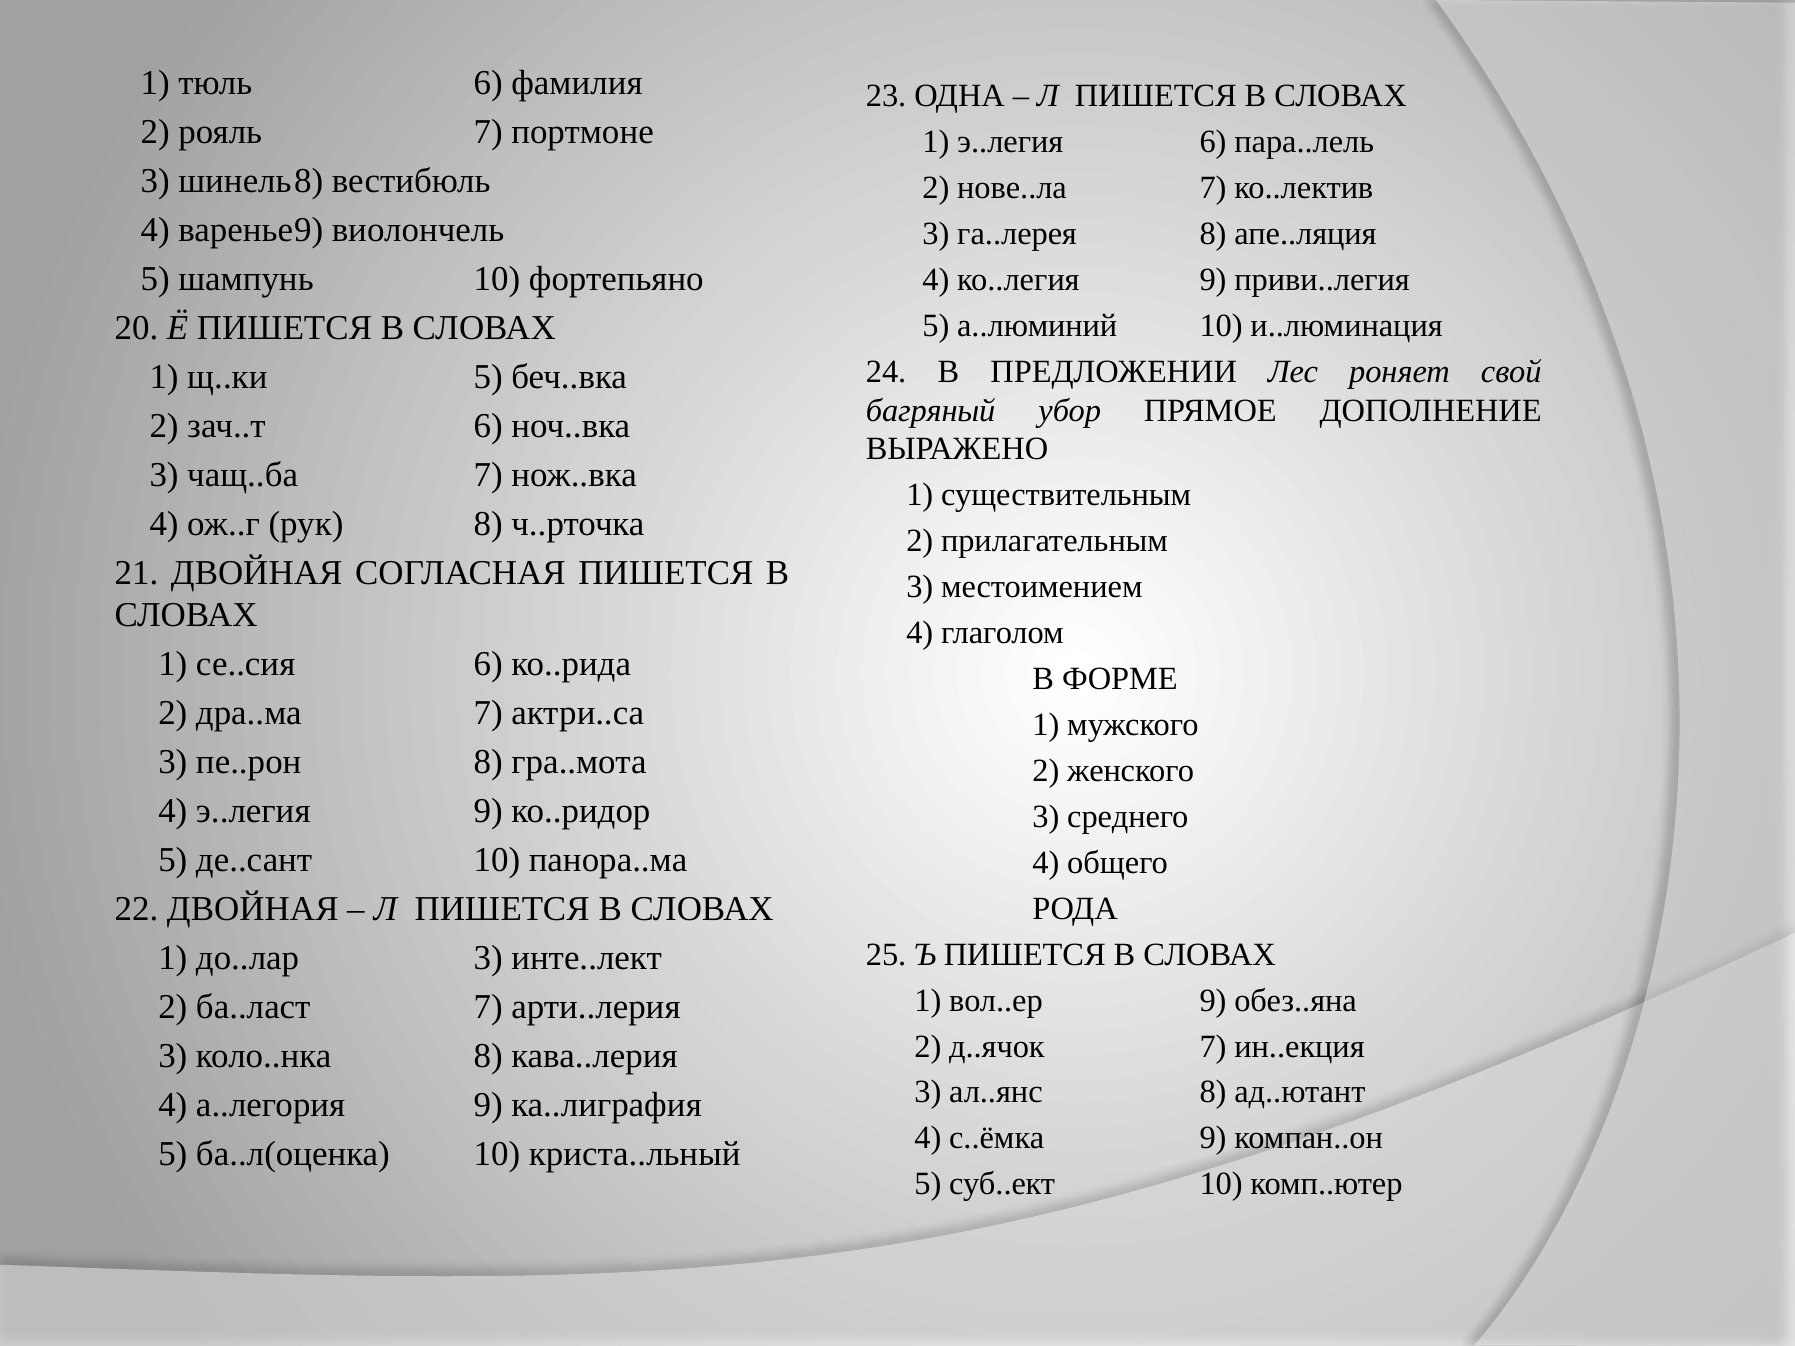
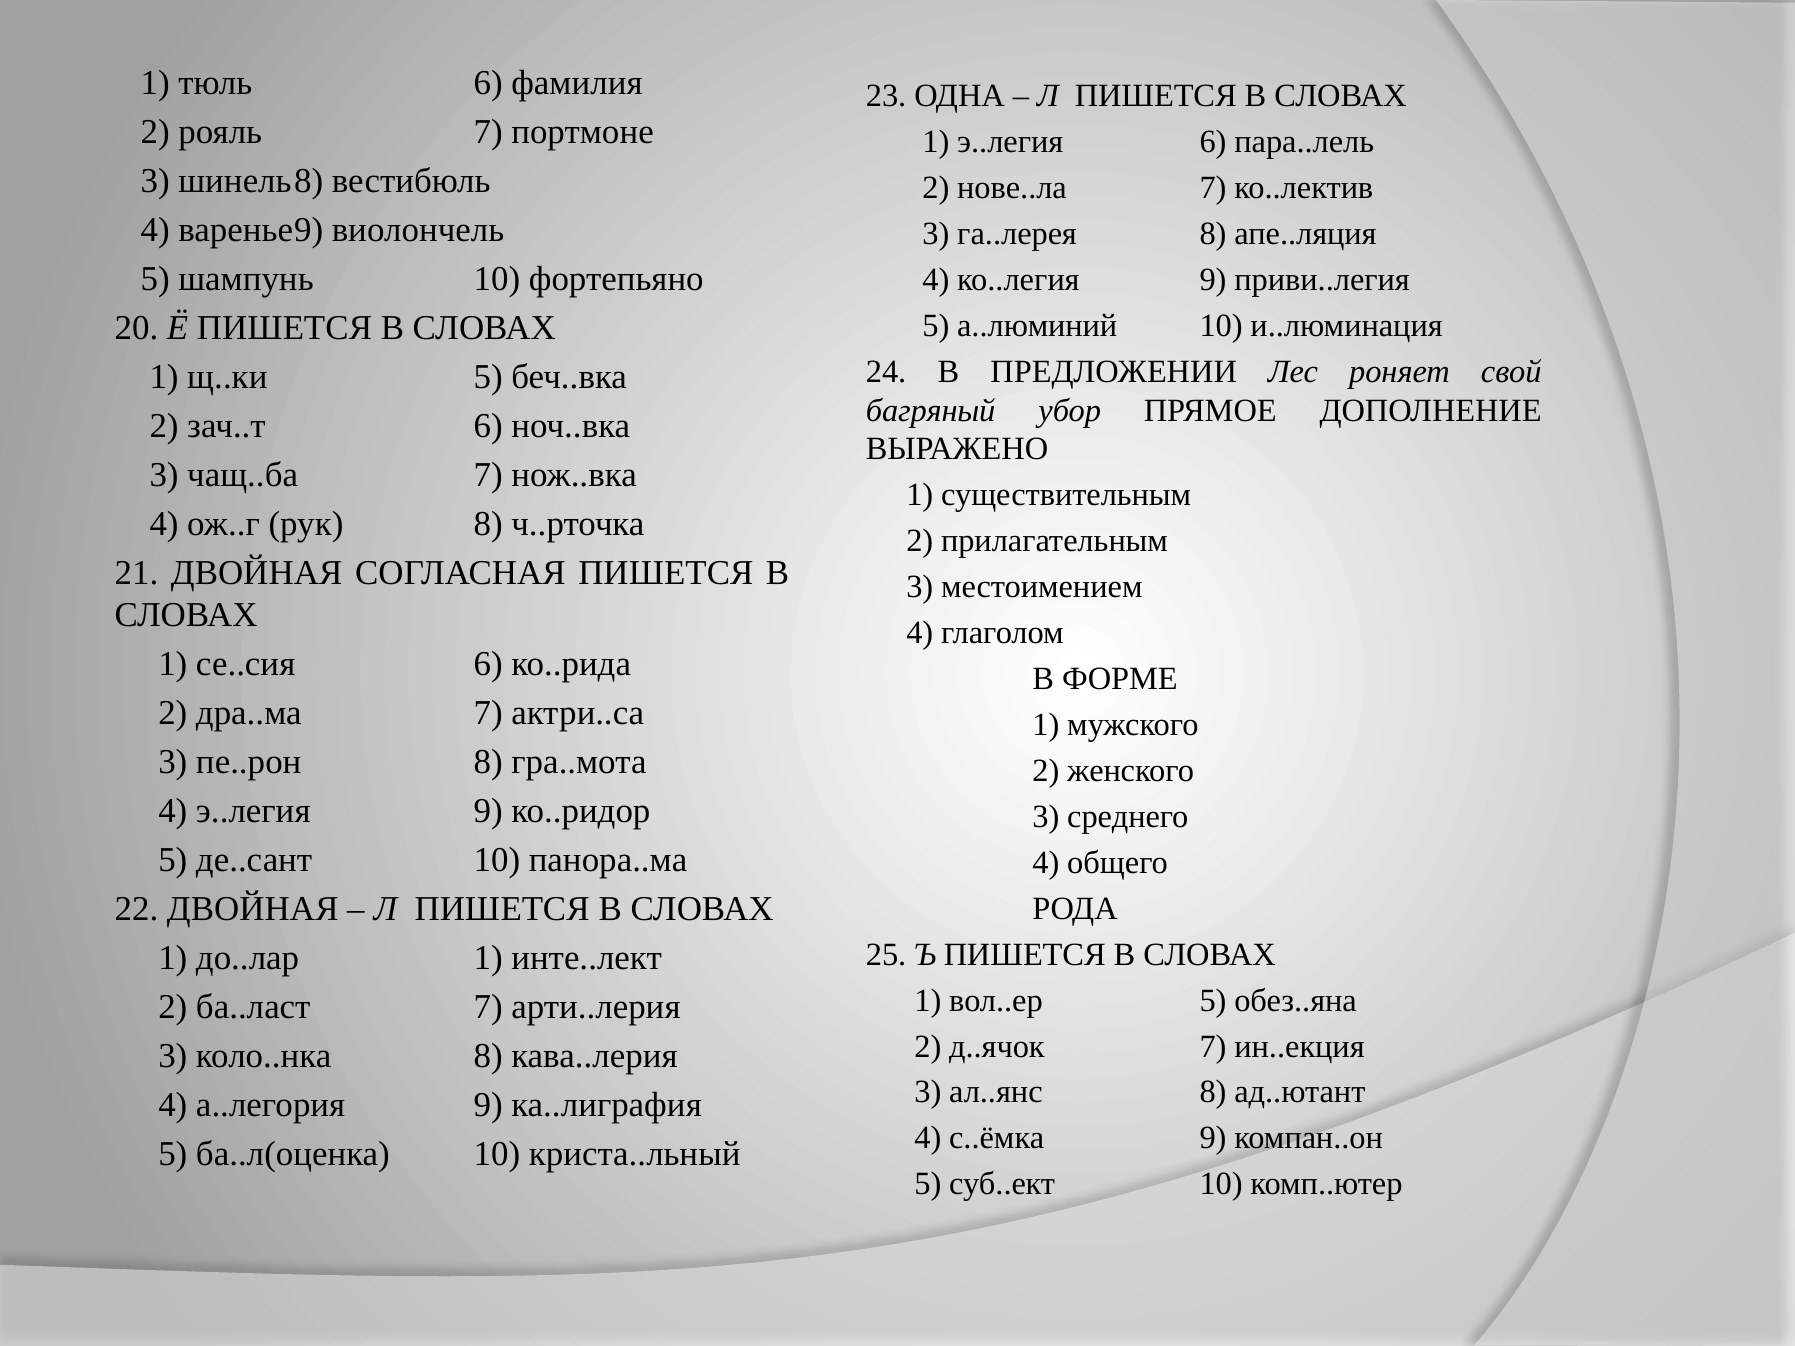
до..лар 3: 3 -> 1
вол..ер 9: 9 -> 5
